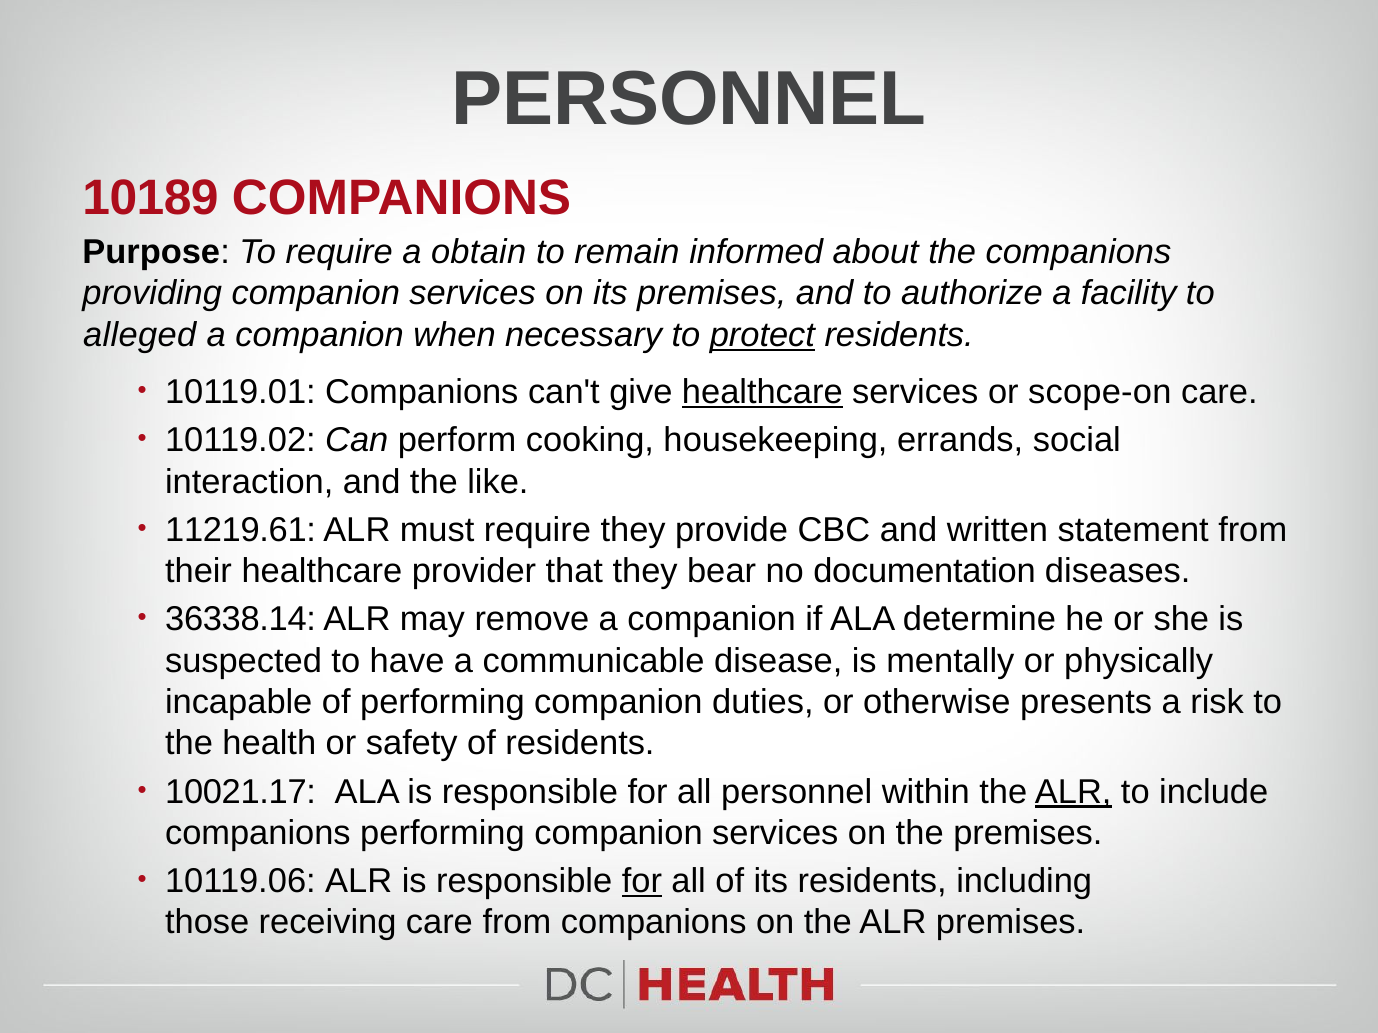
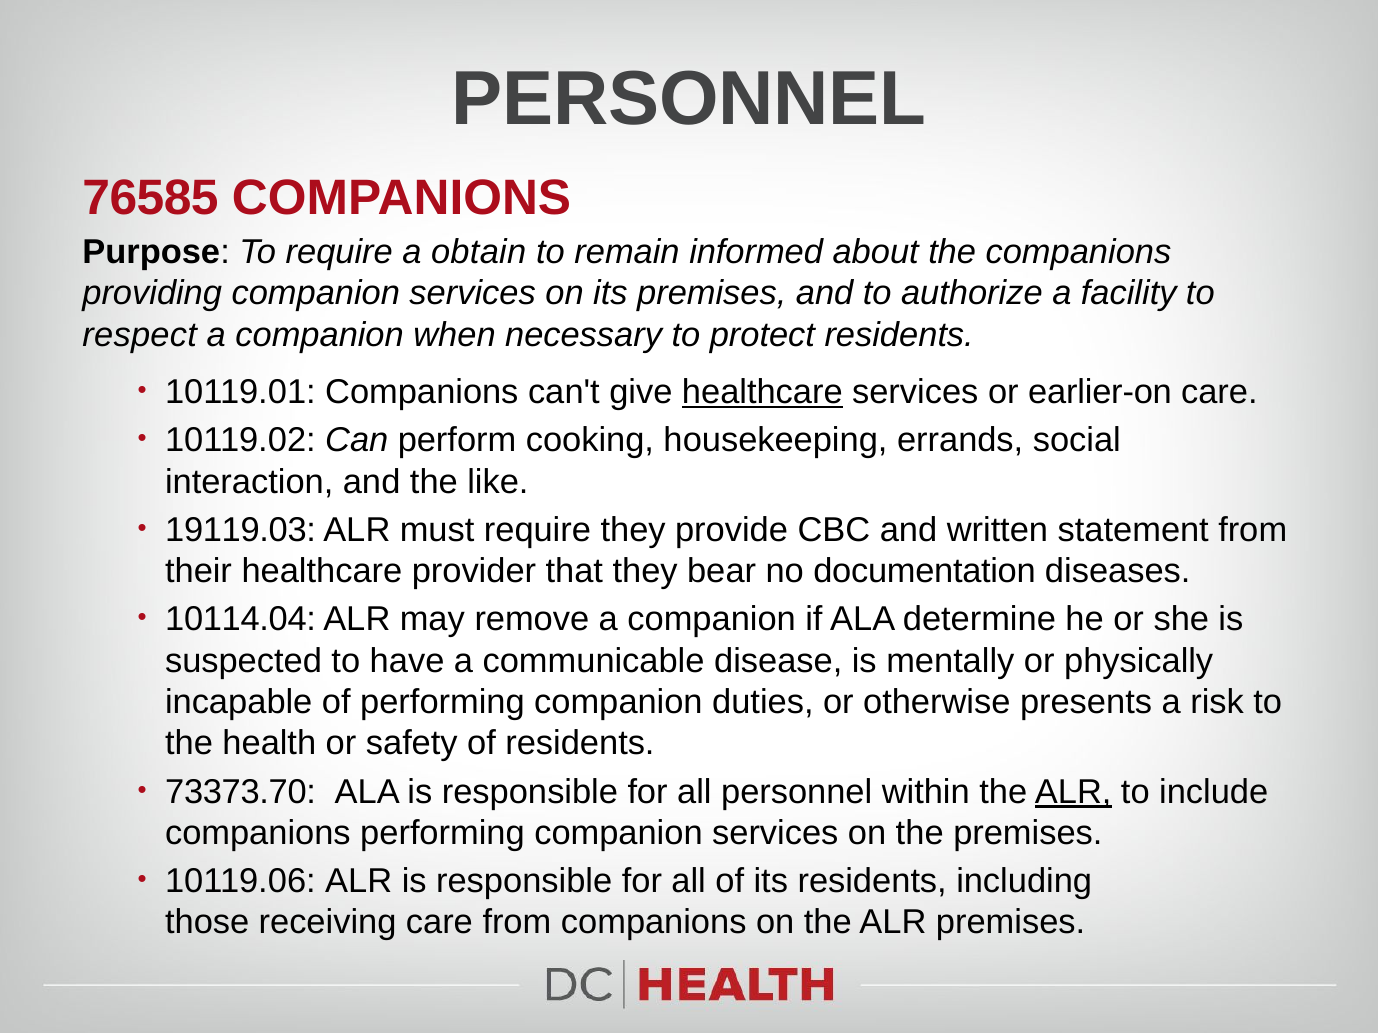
10189: 10189 -> 76585
alleged: alleged -> respect
protect underline: present -> none
scope-on: scope-on -> earlier-on
11219.61: 11219.61 -> 19119.03
36338.14: 36338.14 -> 10114.04
10021.17: 10021.17 -> 73373.70
for at (642, 882) underline: present -> none
